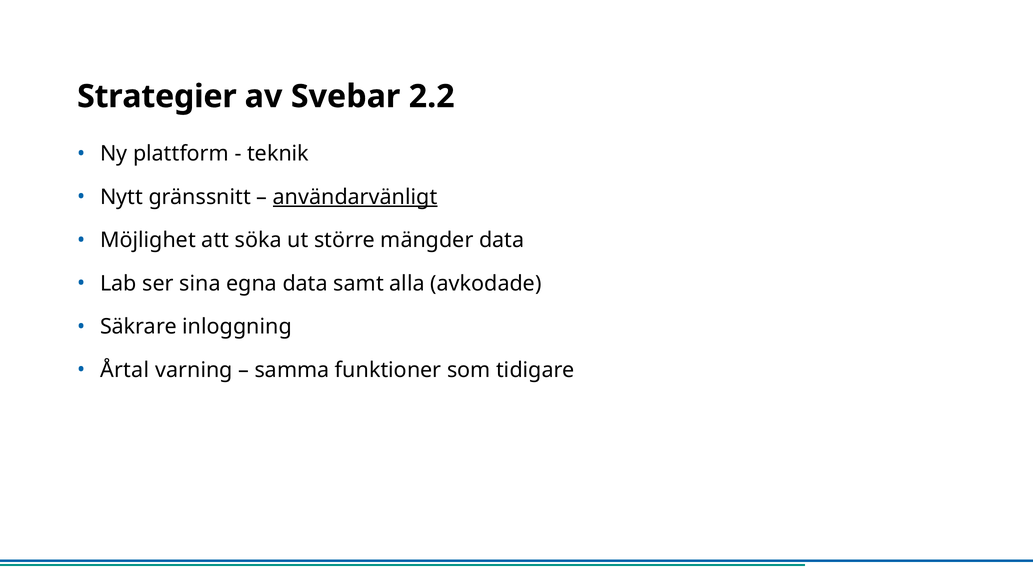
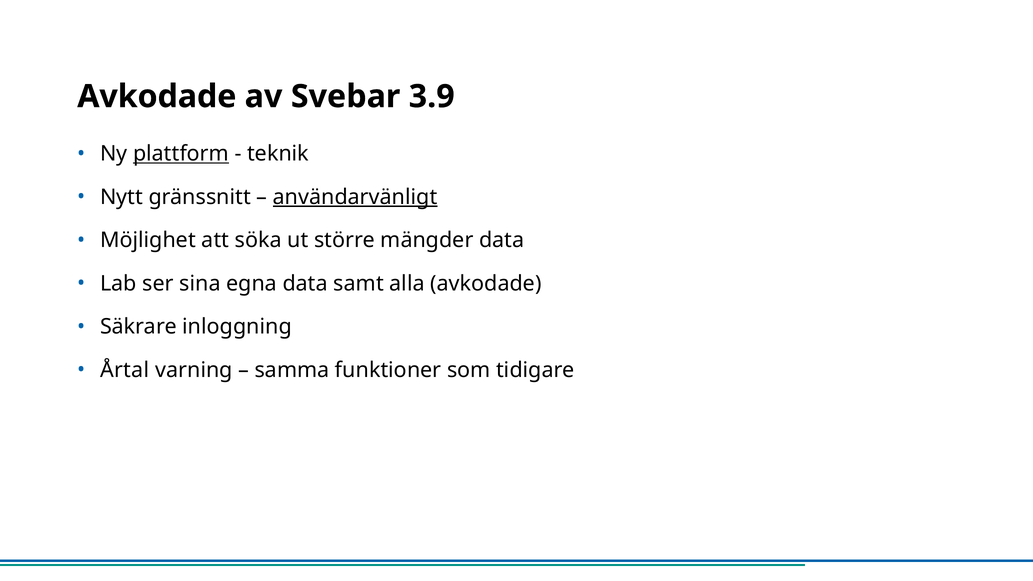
Strategier at (157, 97): Strategier -> Avkodade
2.2: 2.2 -> 3.9
plattform underline: none -> present
